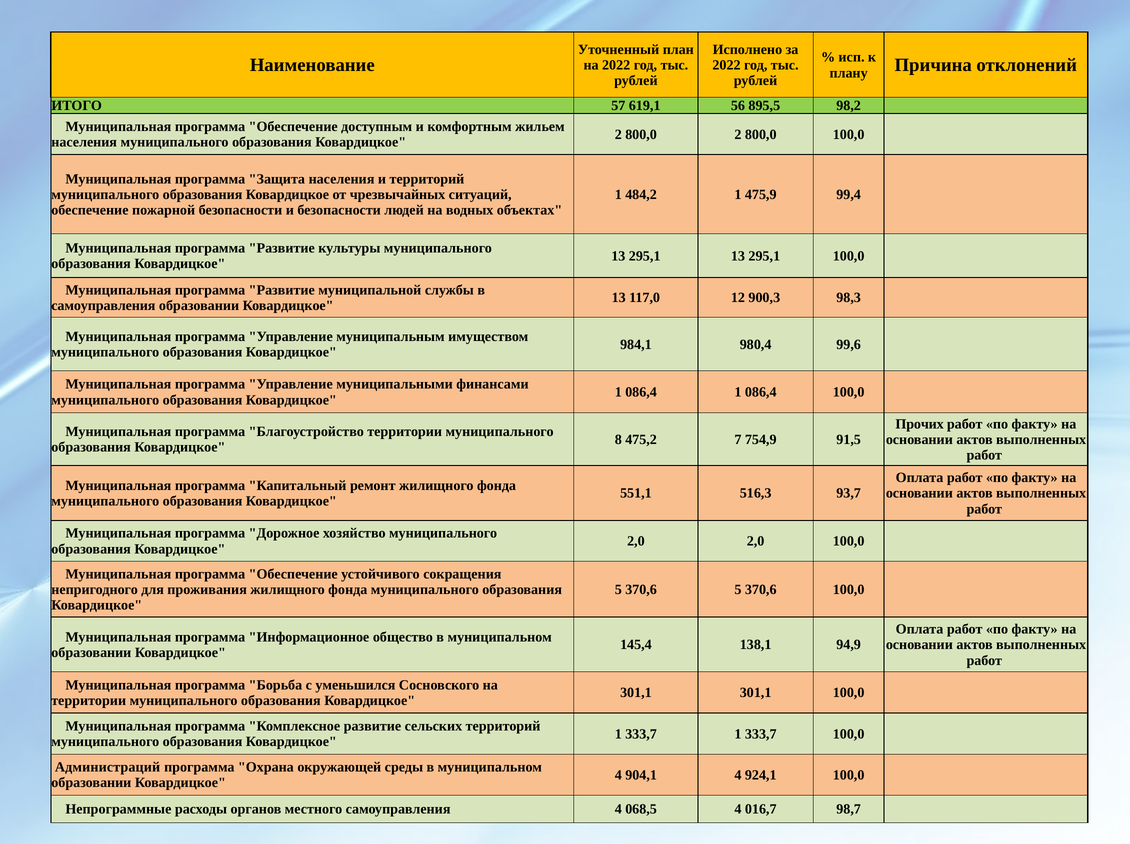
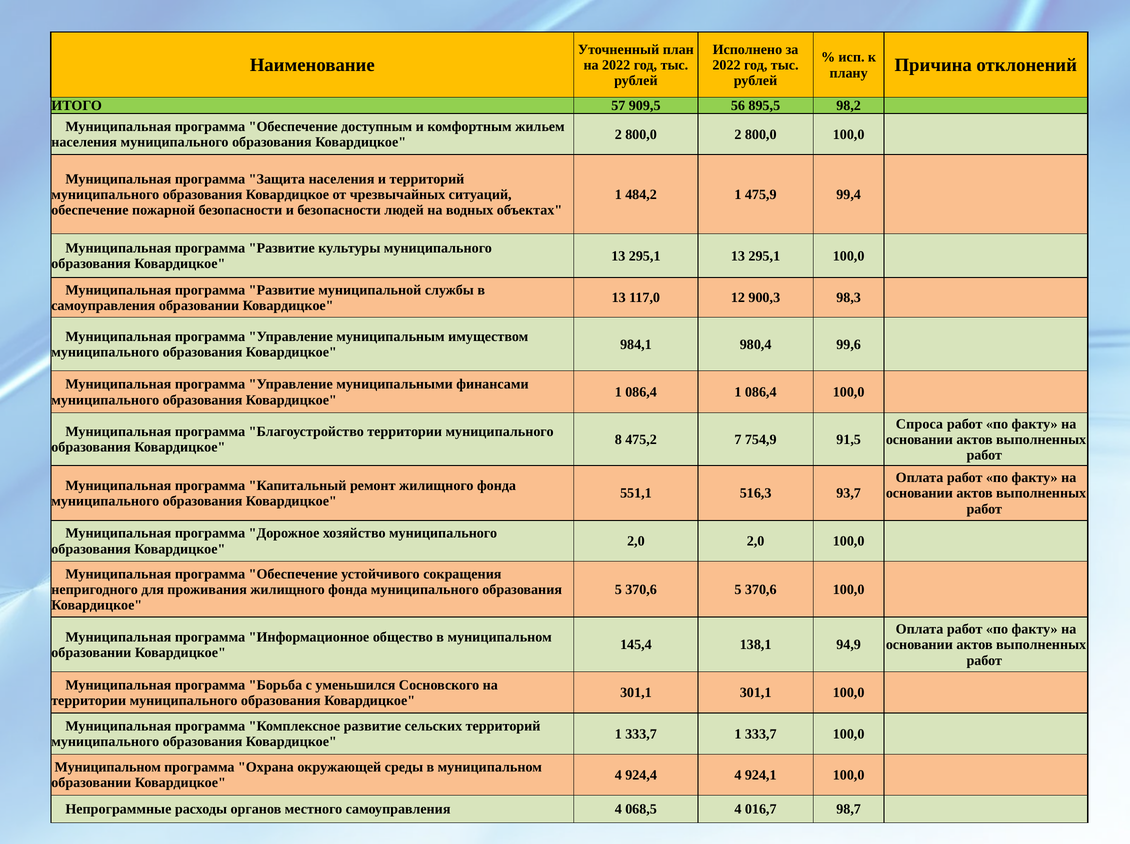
619,1: 619,1 -> 909,5
Прочих: Прочих -> Спроса
Администраций at (108, 767): Администраций -> Муниципальном
904,1: 904,1 -> 924,4
